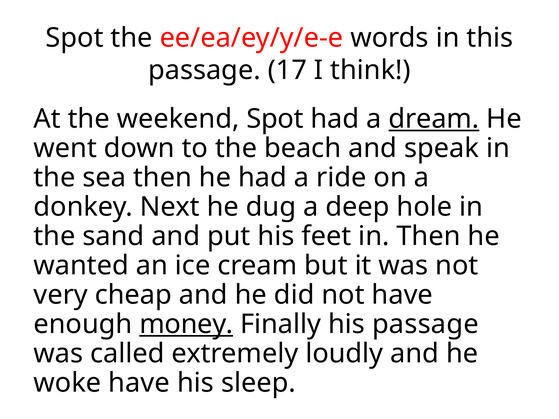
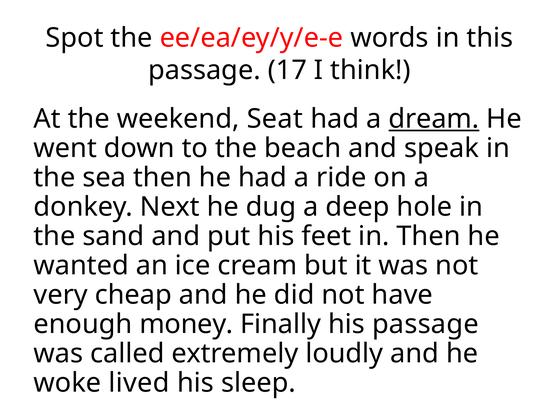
weekend Spot: Spot -> Seat
money underline: present -> none
woke have: have -> lived
